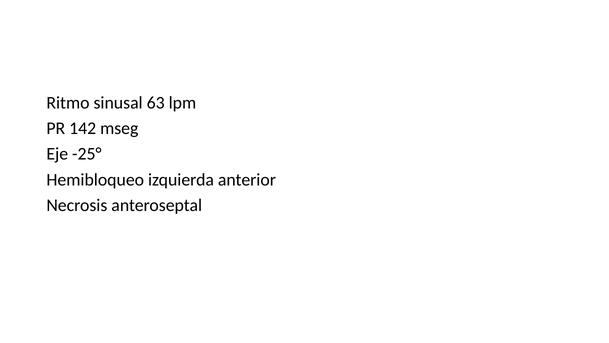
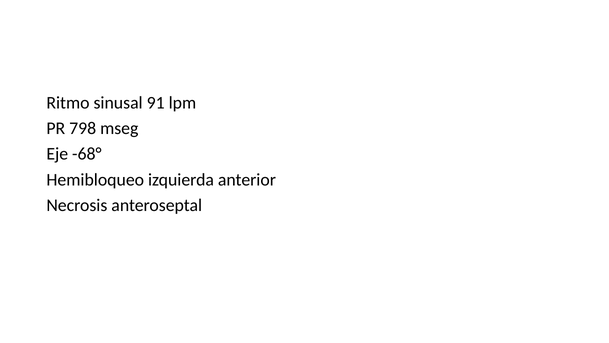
63: 63 -> 91
142: 142 -> 798
-25°: -25° -> -68°
